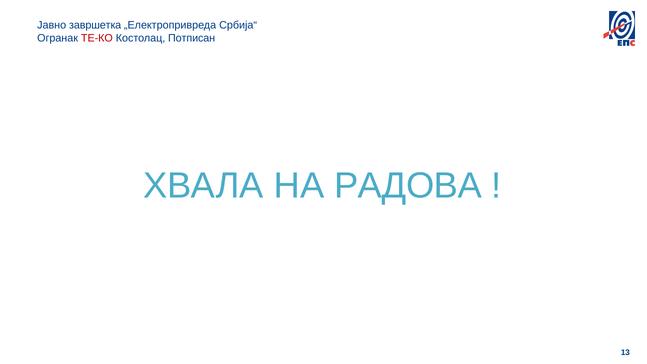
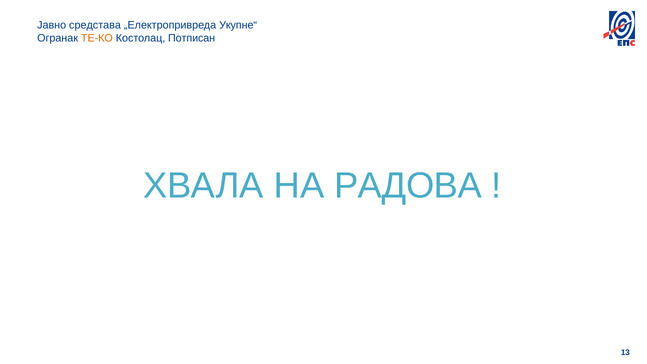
завршетка: завршетка -> средстава
Србија“: Србија“ -> Укупне“
ТЕ-КО colour: red -> orange
